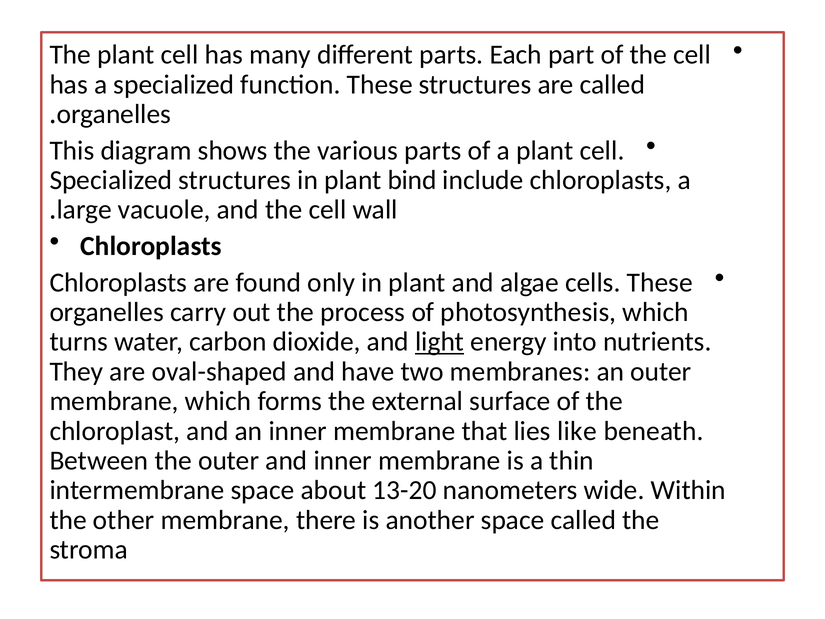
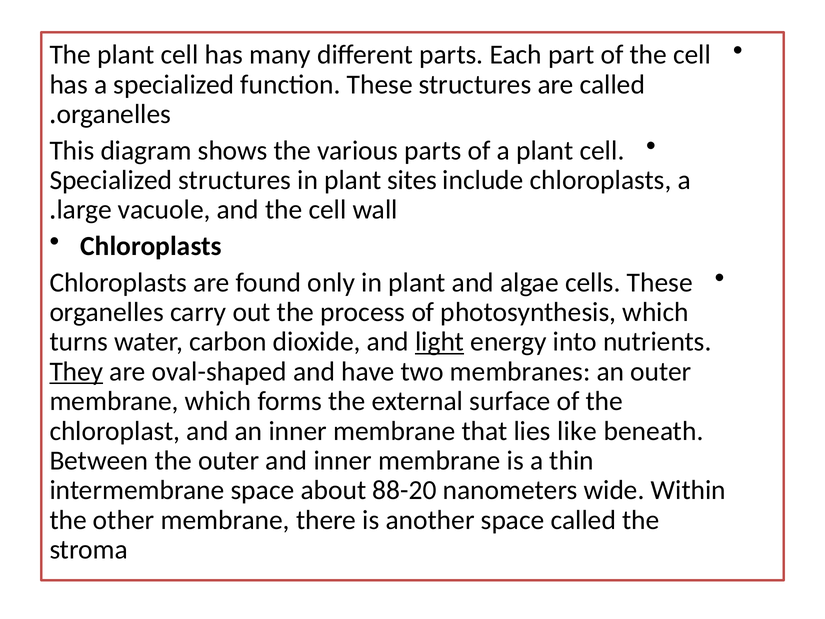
bind: bind -> sites
They underline: none -> present
13-20: 13-20 -> 88-20
